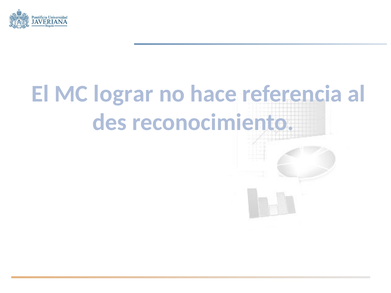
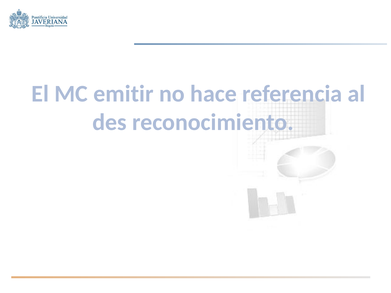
lograr: lograr -> emitir
